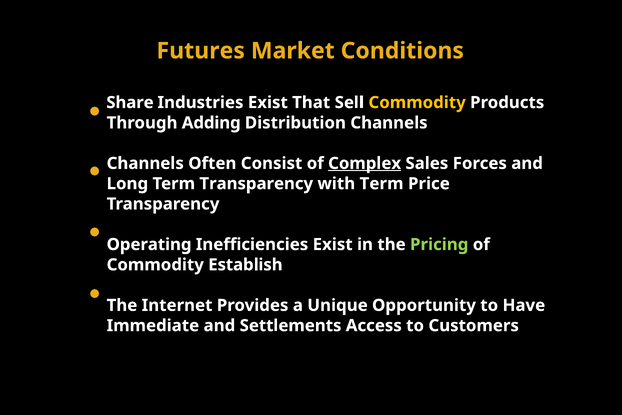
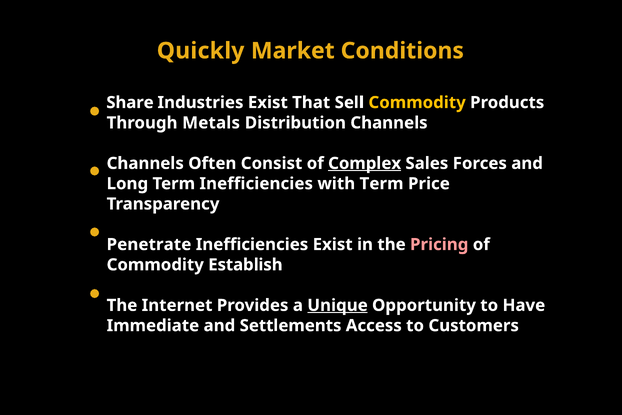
Futures: Futures -> Quickly
Adding: Adding -> Metals
Term Transparency: Transparency -> Inefficiencies
Operating: Operating -> Penetrate
Pricing colour: light green -> pink
Unique underline: none -> present
